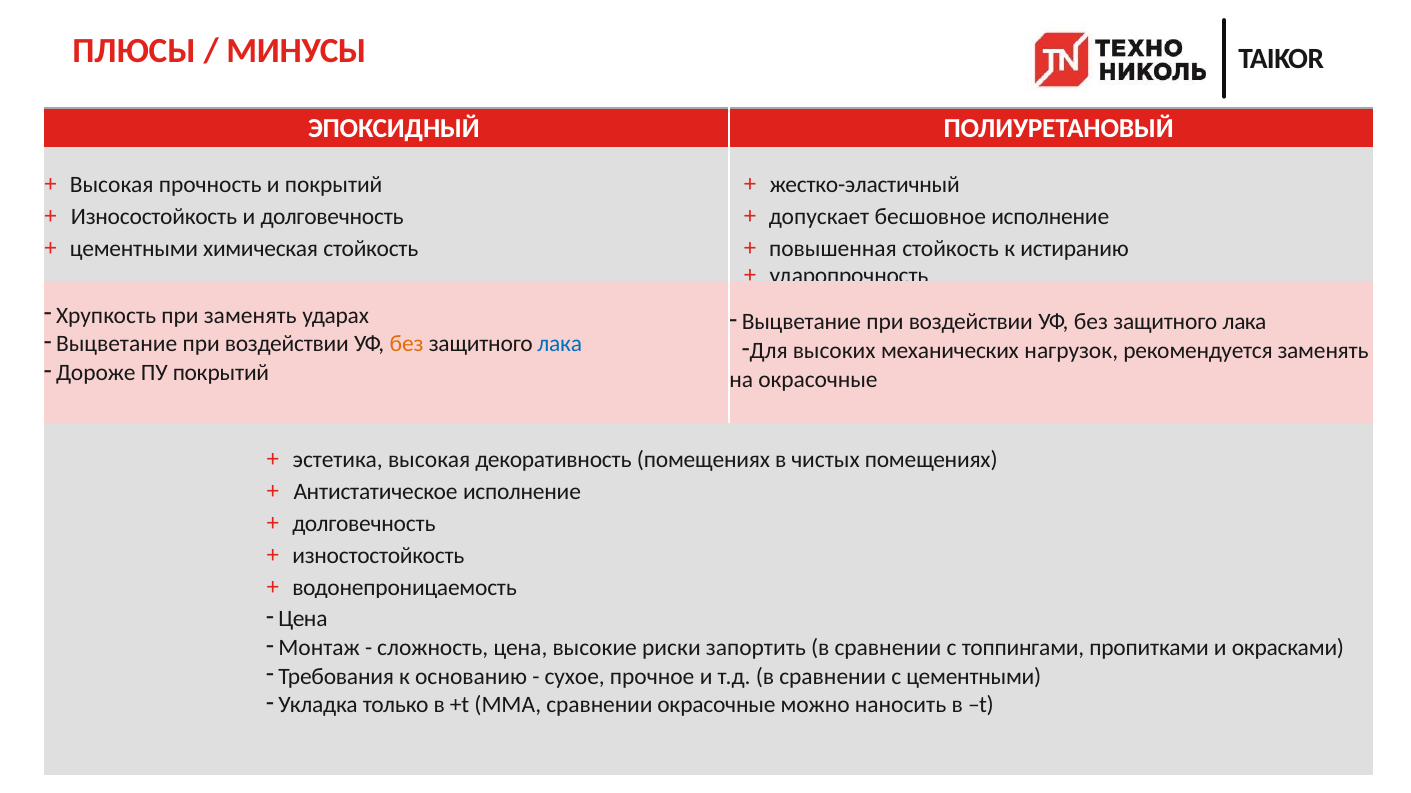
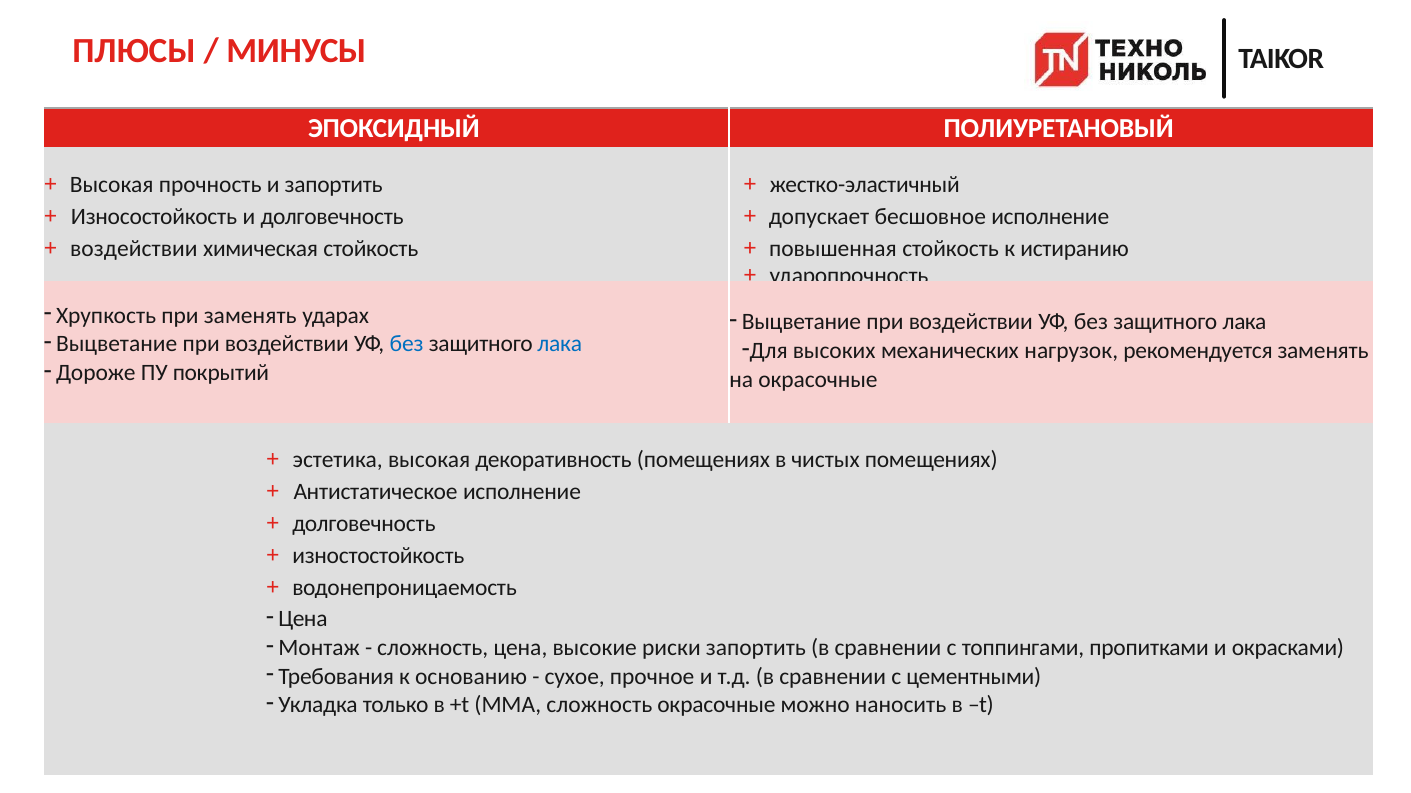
и покрытий: покрытий -> запортить
цементными at (134, 249): цементными -> воздействии
без at (407, 344) colour: orange -> blue
ММА сравнении: сравнении -> сложность
